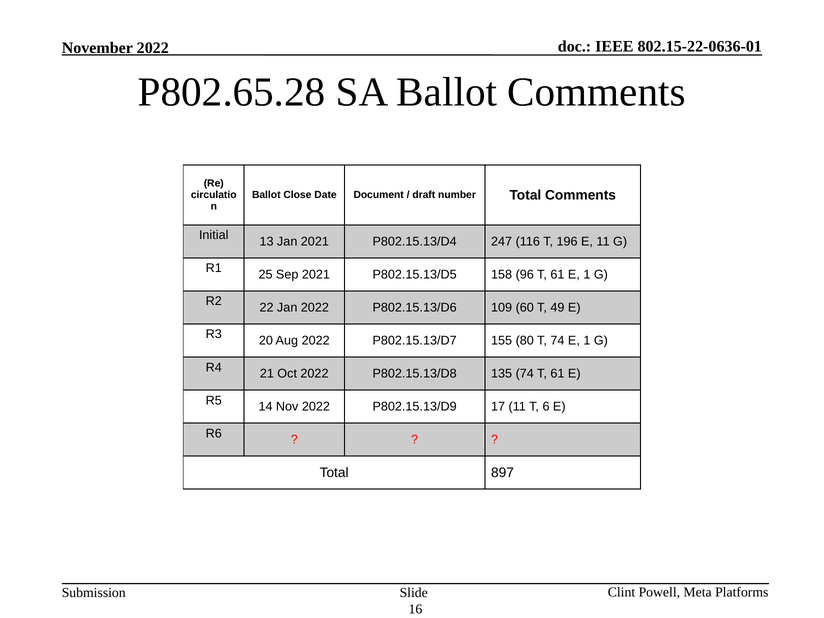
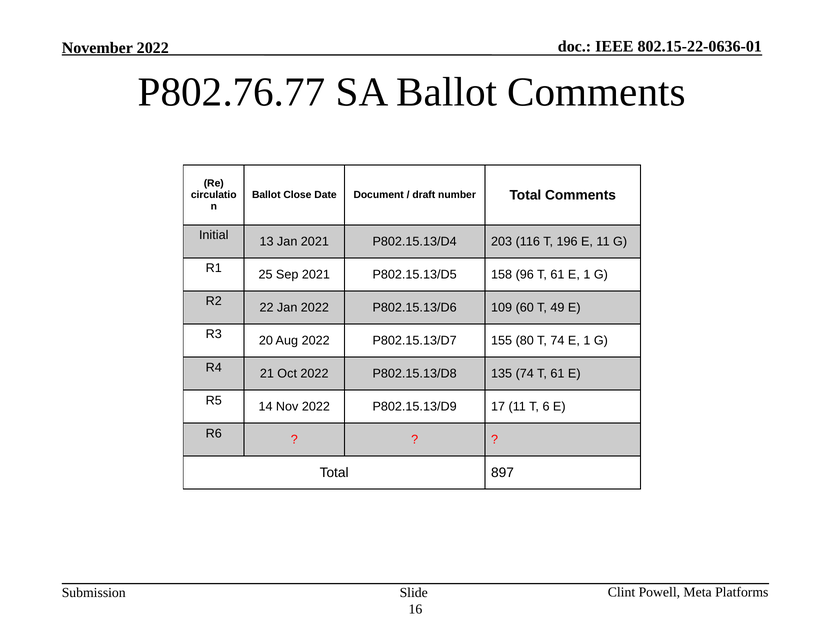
P802.65.28: P802.65.28 -> P802.76.77
247: 247 -> 203
